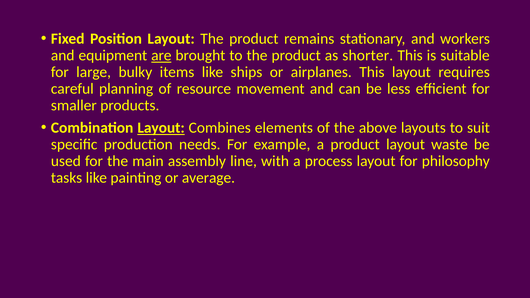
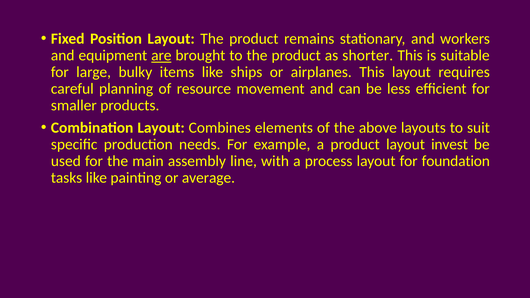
Layout at (161, 128) underline: present -> none
waste: waste -> invest
philosophy: philosophy -> foundation
